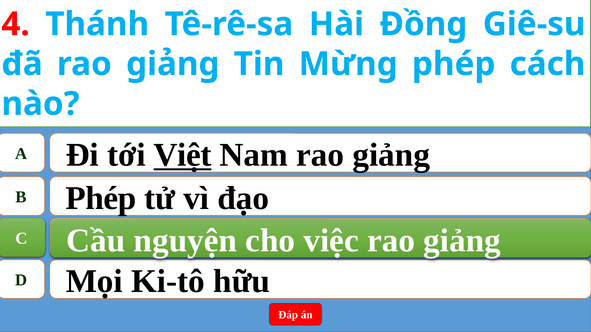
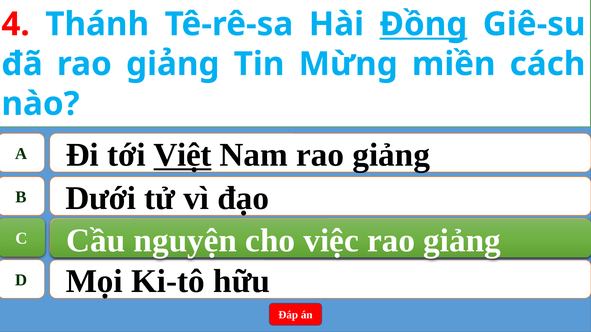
Đồng underline: none -> present
Mừng phép: phép -> miền
B Phép: Phép -> Dưới
